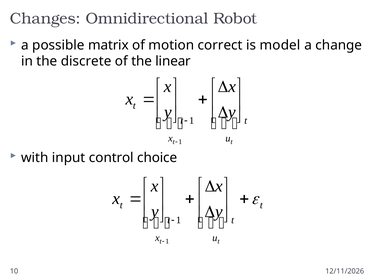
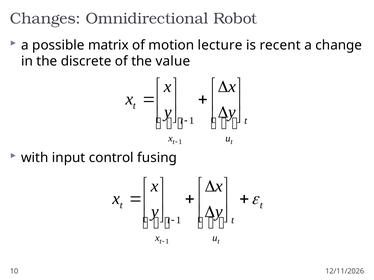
correct: correct -> lecture
model: model -> recent
linear: linear -> value
choice: choice -> fusing
